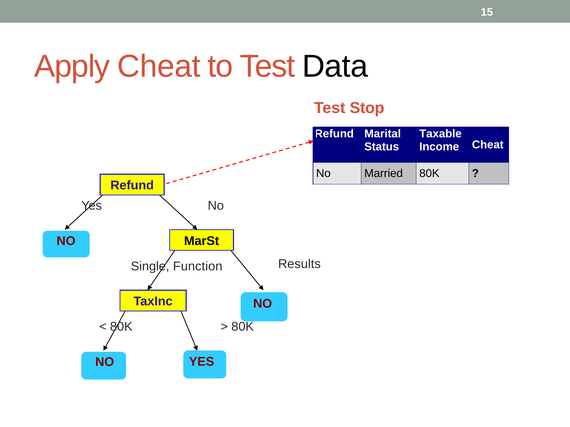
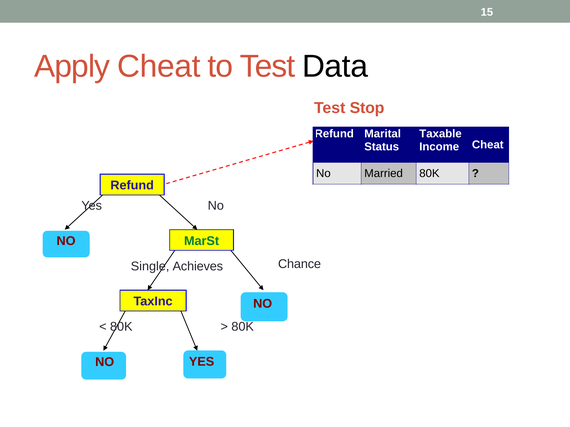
MarSt colour: black -> green
Results: Results -> Chance
Function: Function -> Achieves
